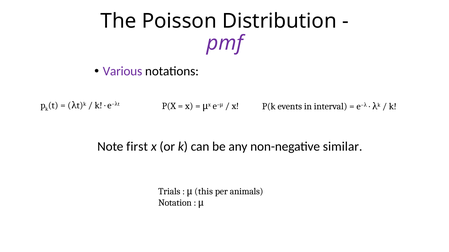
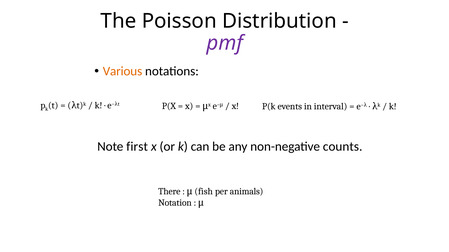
Various colour: purple -> orange
similar: similar -> counts
Trials: Trials -> There
this: this -> fish
